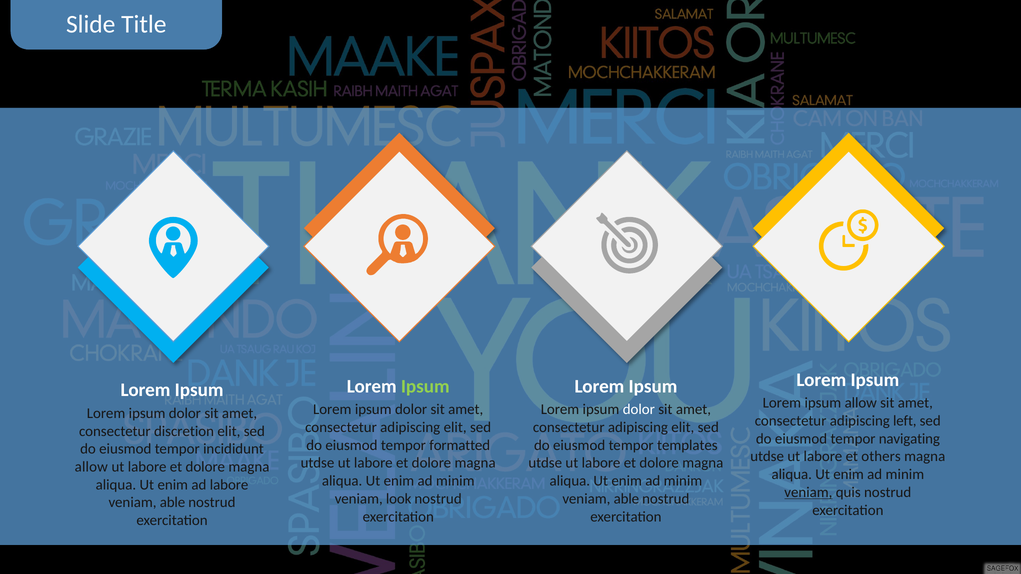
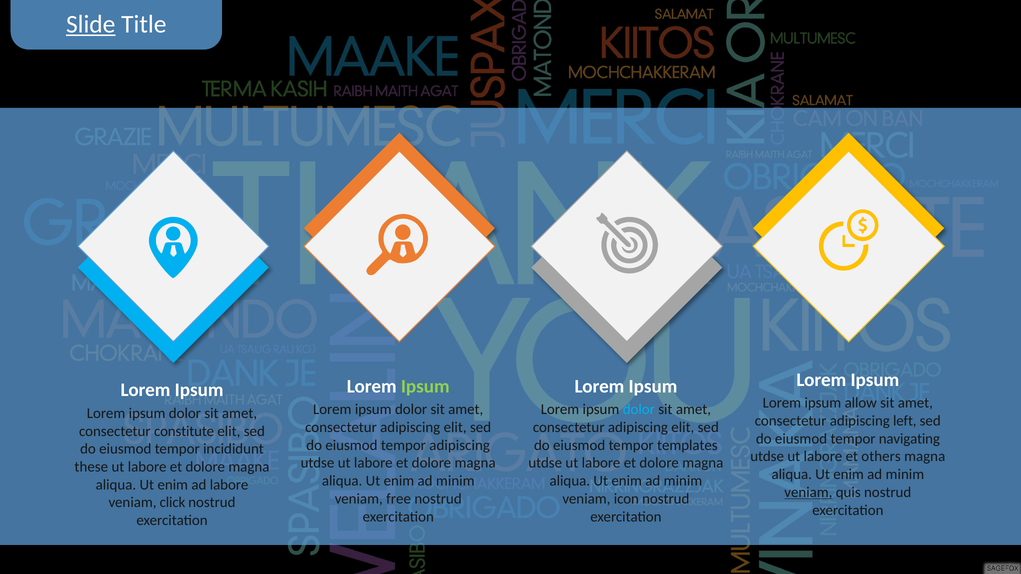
Slide underline: none -> present
dolor at (639, 410) colour: white -> light blue
discretion: discretion -> constitute
tempor formatted: formatted -> adipiscing
allow at (91, 467): allow -> these
look: look -> free
able at (626, 499): able -> icon
able at (173, 503): able -> click
